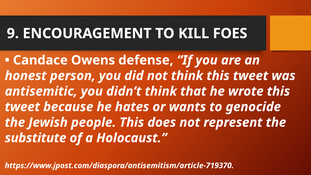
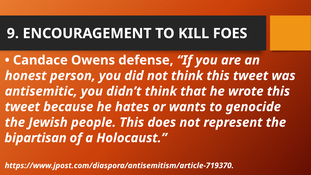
substitute: substitute -> bipartisan
